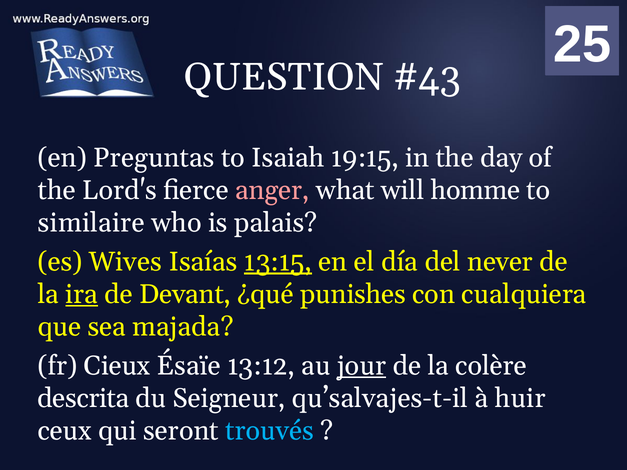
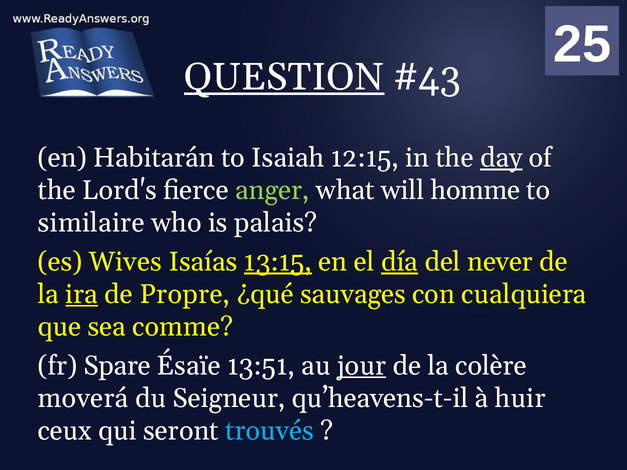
QUESTION underline: none -> present
Preguntas: Preguntas -> Habitarán
19:15: 19:15 -> 12:15
day underline: none -> present
anger colour: pink -> light green
día underline: none -> present
Devant: Devant -> Propre
punishes: punishes -> sauvages
majada: majada -> comme
Cieux: Cieux -> Spare
13:12: 13:12 -> 13:51
descrita: descrita -> moverá
qu’salvajes-t-il: qu’salvajes-t-il -> qu’heavens-t-il
